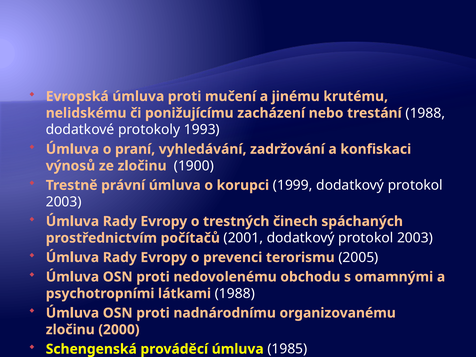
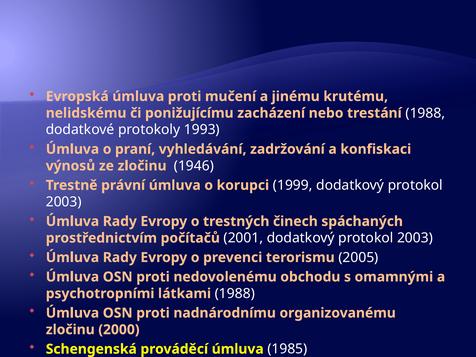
1900: 1900 -> 1946
